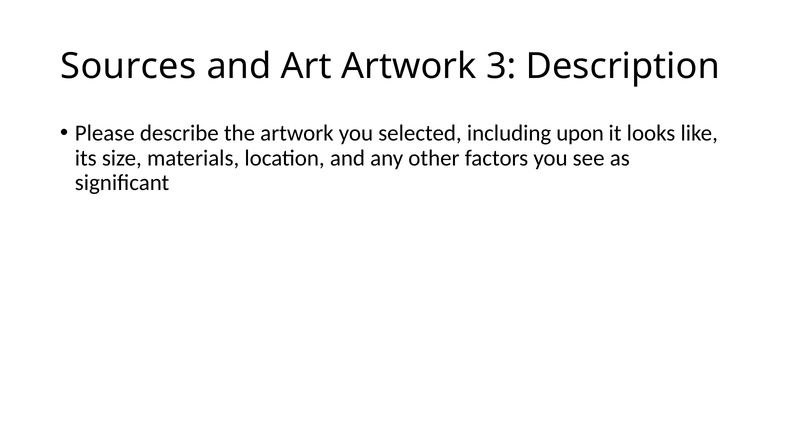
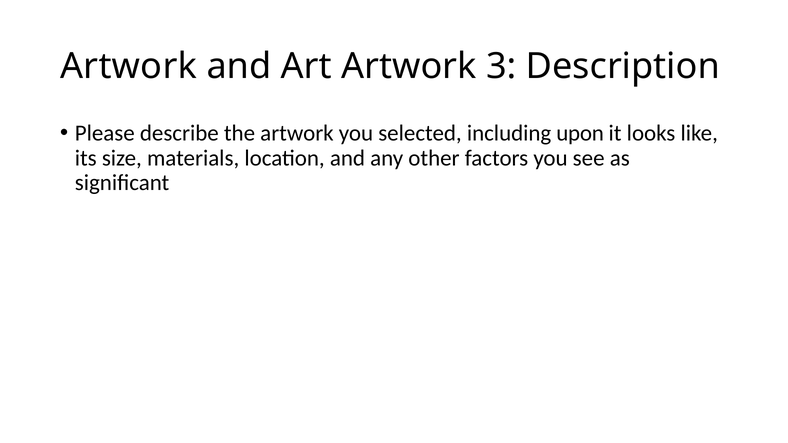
Sources at (128, 66): Sources -> Artwork
